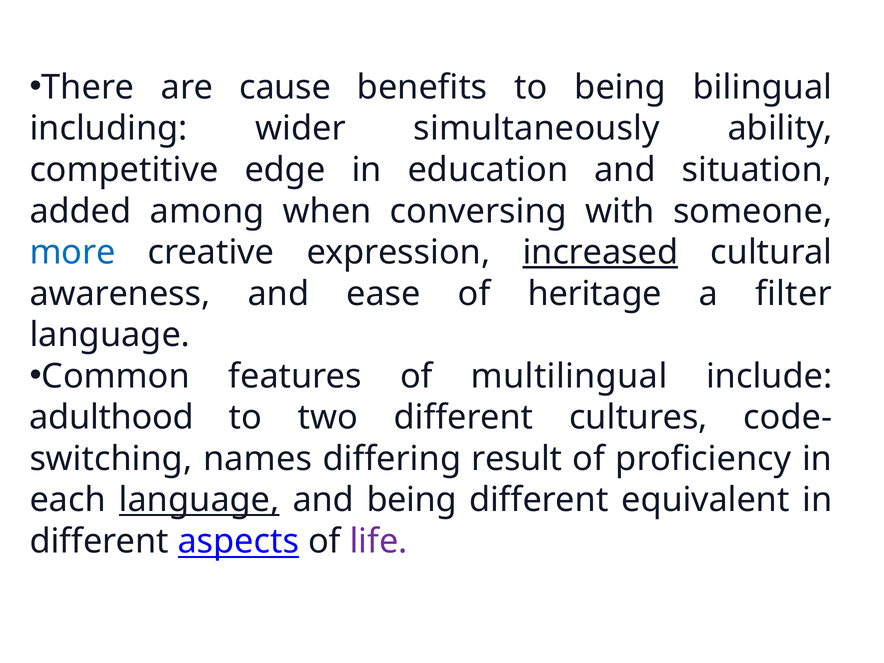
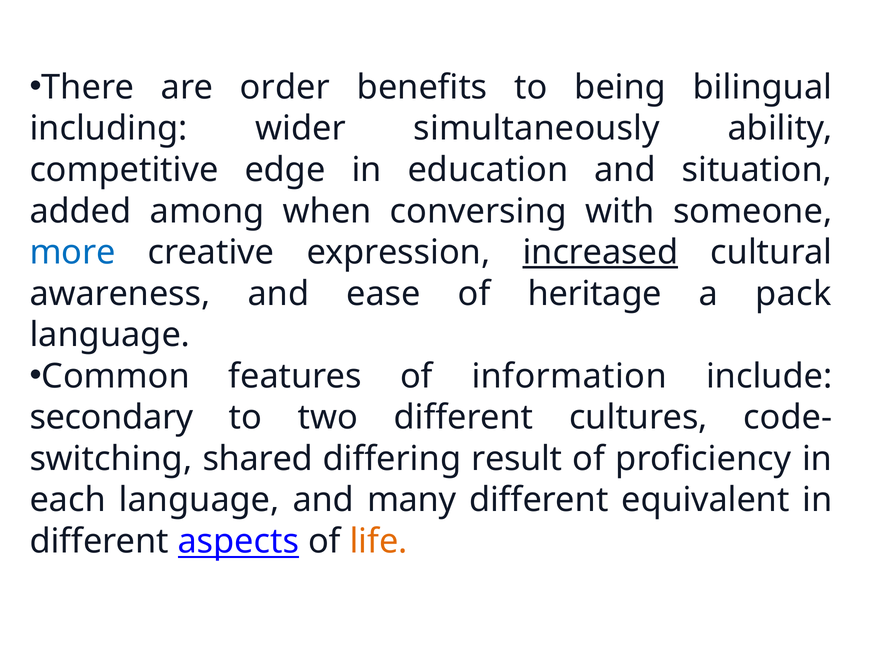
cause: cause -> order
filter: filter -> pack
multilingual: multilingual -> information
adulthood: adulthood -> secondary
names: names -> shared
language at (199, 500) underline: present -> none
and being: being -> many
life colour: purple -> orange
